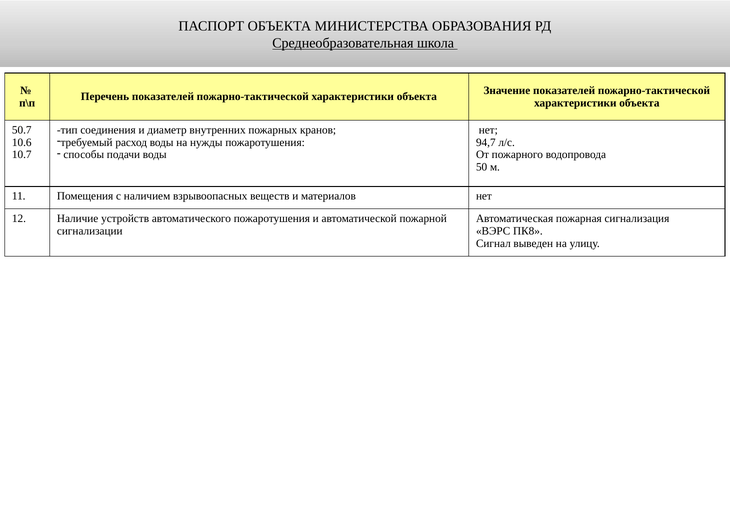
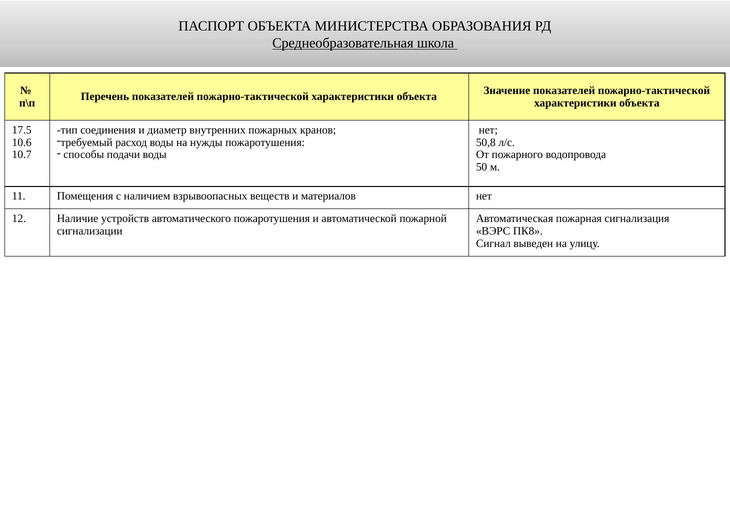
50.7: 50.7 -> 17.5
94,7: 94,7 -> 50,8
